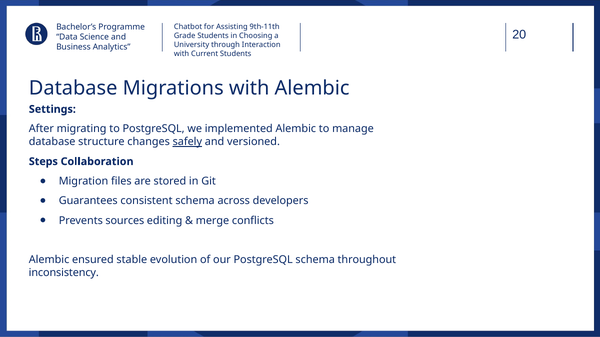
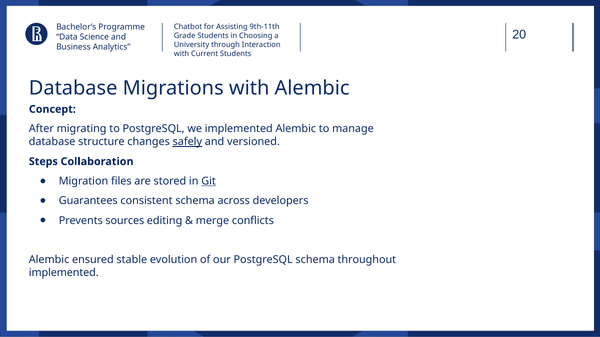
Settings: Settings -> Concept
Git underline: none -> present
inconsistency at (64, 273): inconsistency -> implemented
